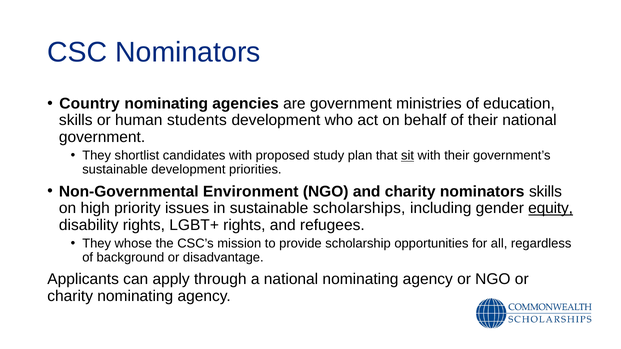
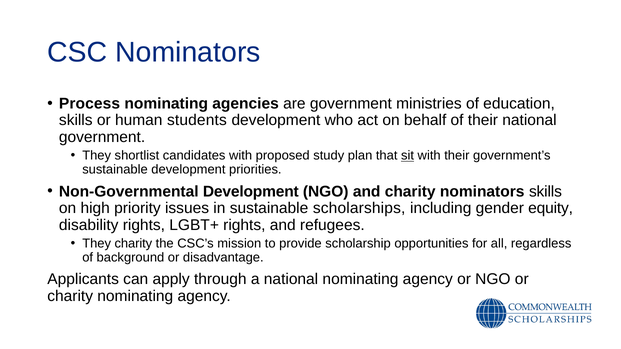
Country: Country -> Process
Non-Governmental Environment: Environment -> Development
equity underline: present -> none
They whose: whose -> charity
